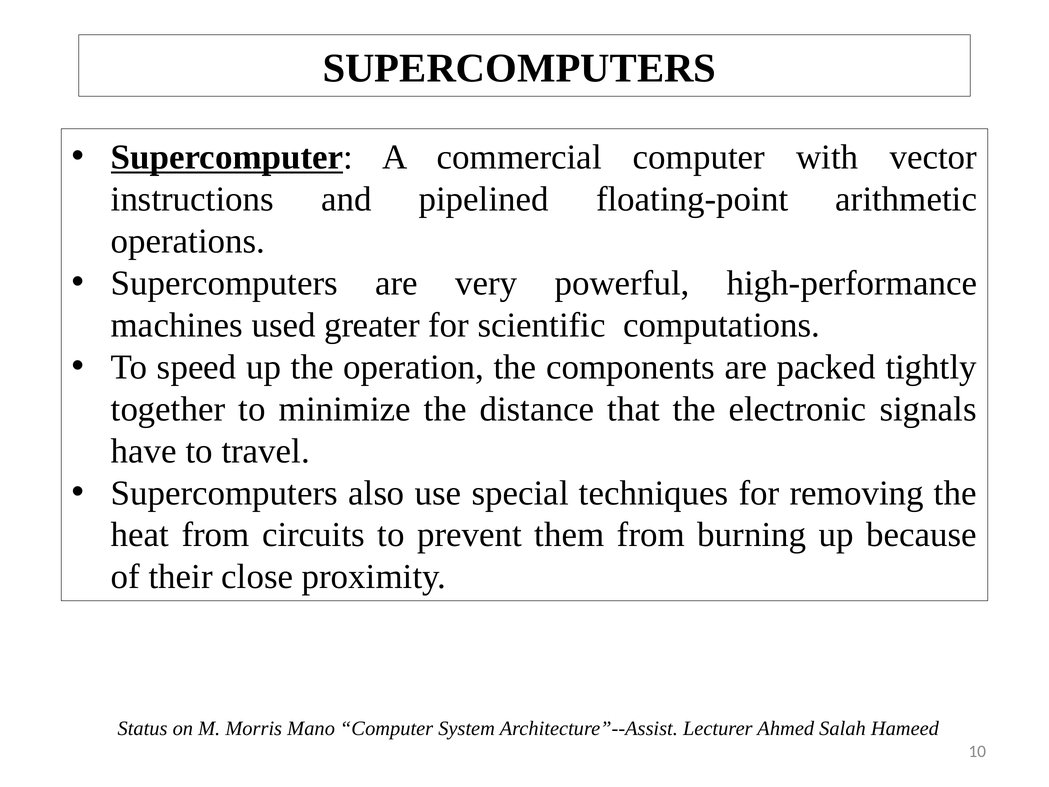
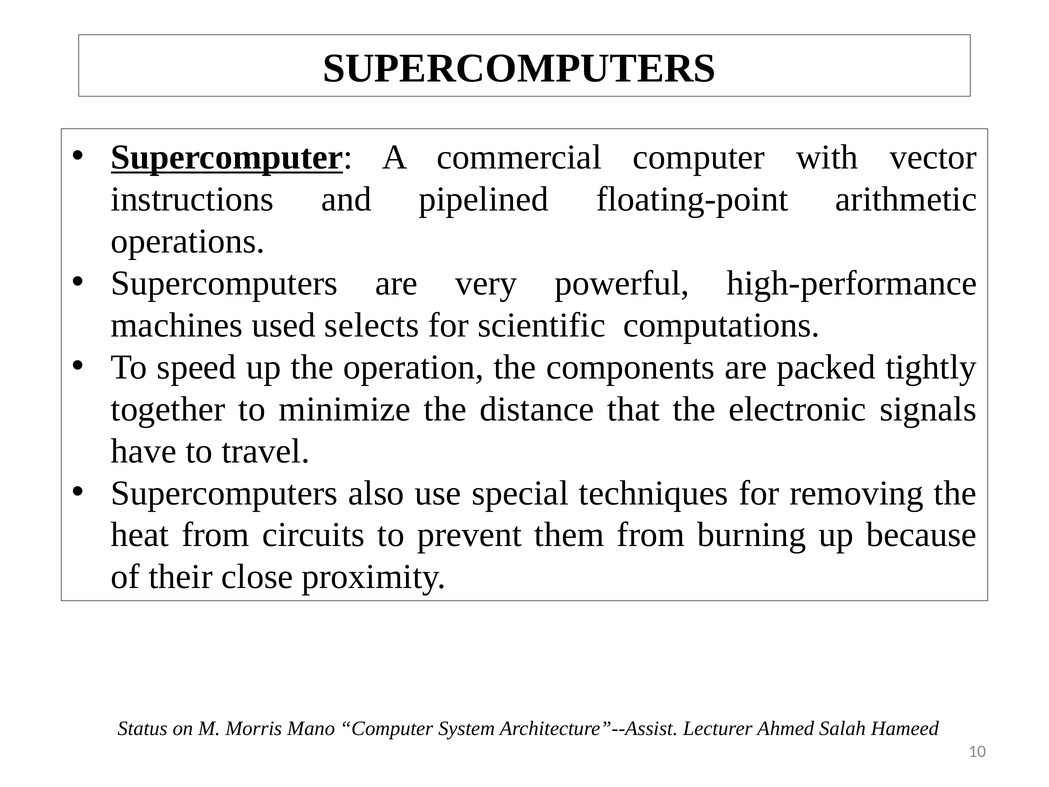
greater: greater -> selects
